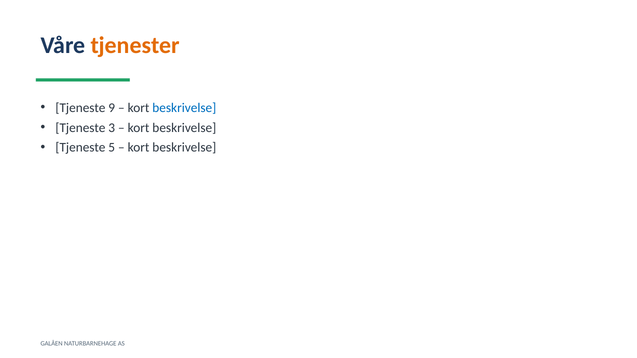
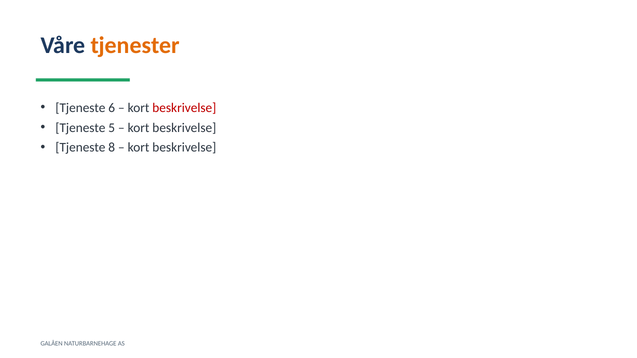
9: 9 -> 6
beskrivelse at (184, 108) colour: blue -> red
3: 3 -> 5
5: 5 -> 8
